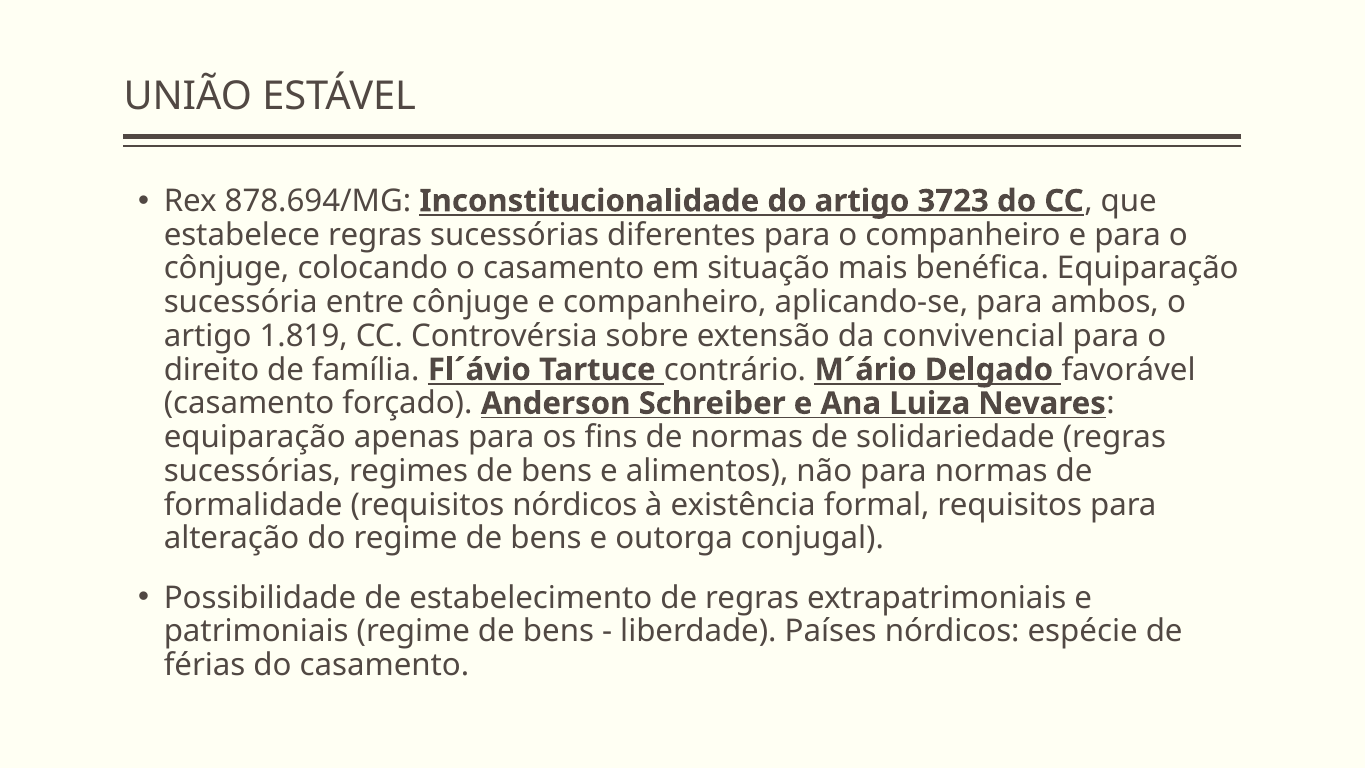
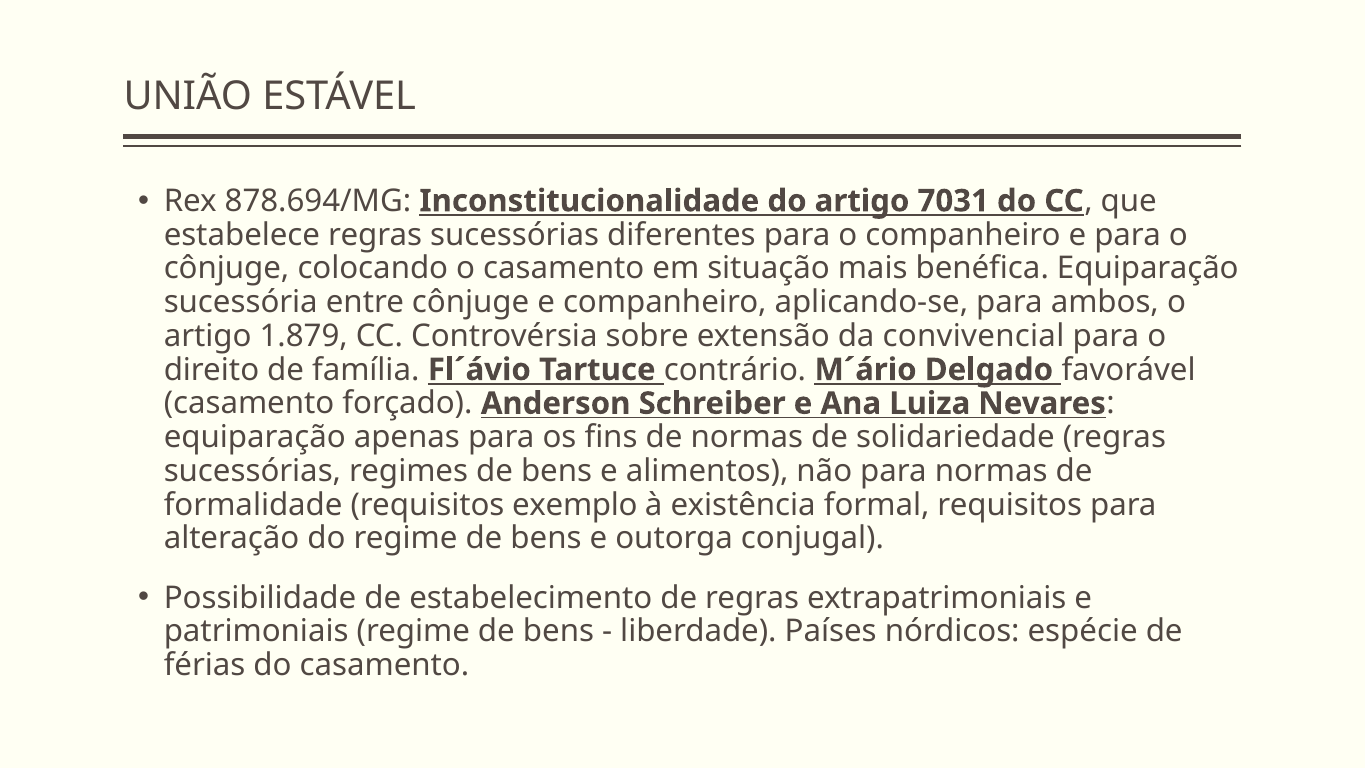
3723: 3723 -> 7031
1.819: 1.819 -> 1.879
requisitos nórdicos: nórdicos -> exemplo
